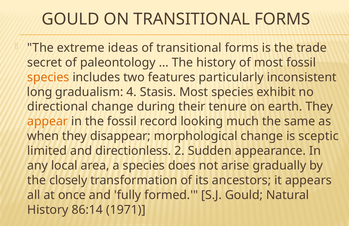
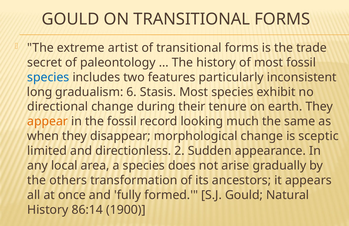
ideas: ideas -> artist
species at (48, 77) colour: orange -> blue
4: 4 -> 6
closely: closely -> others
1971: 1971 -> 1900
